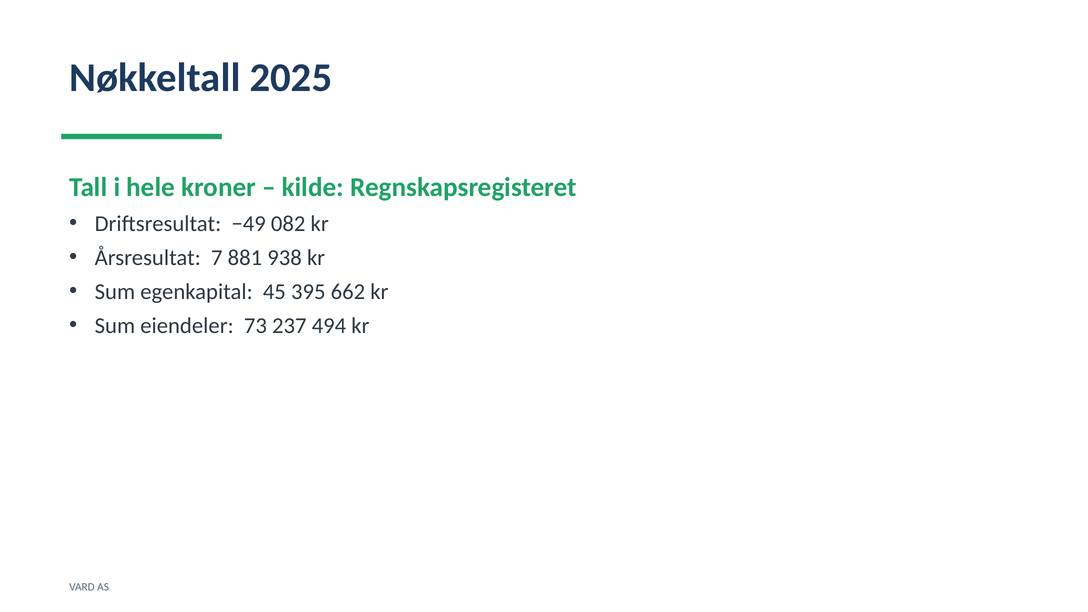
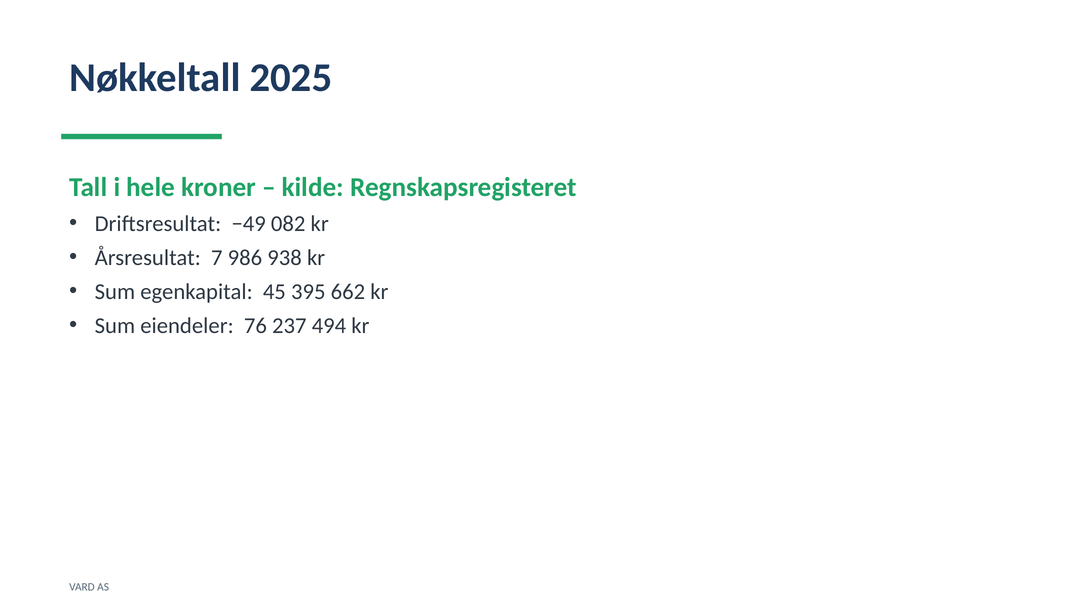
881: 881 -> 986
73: 73 -> 76
